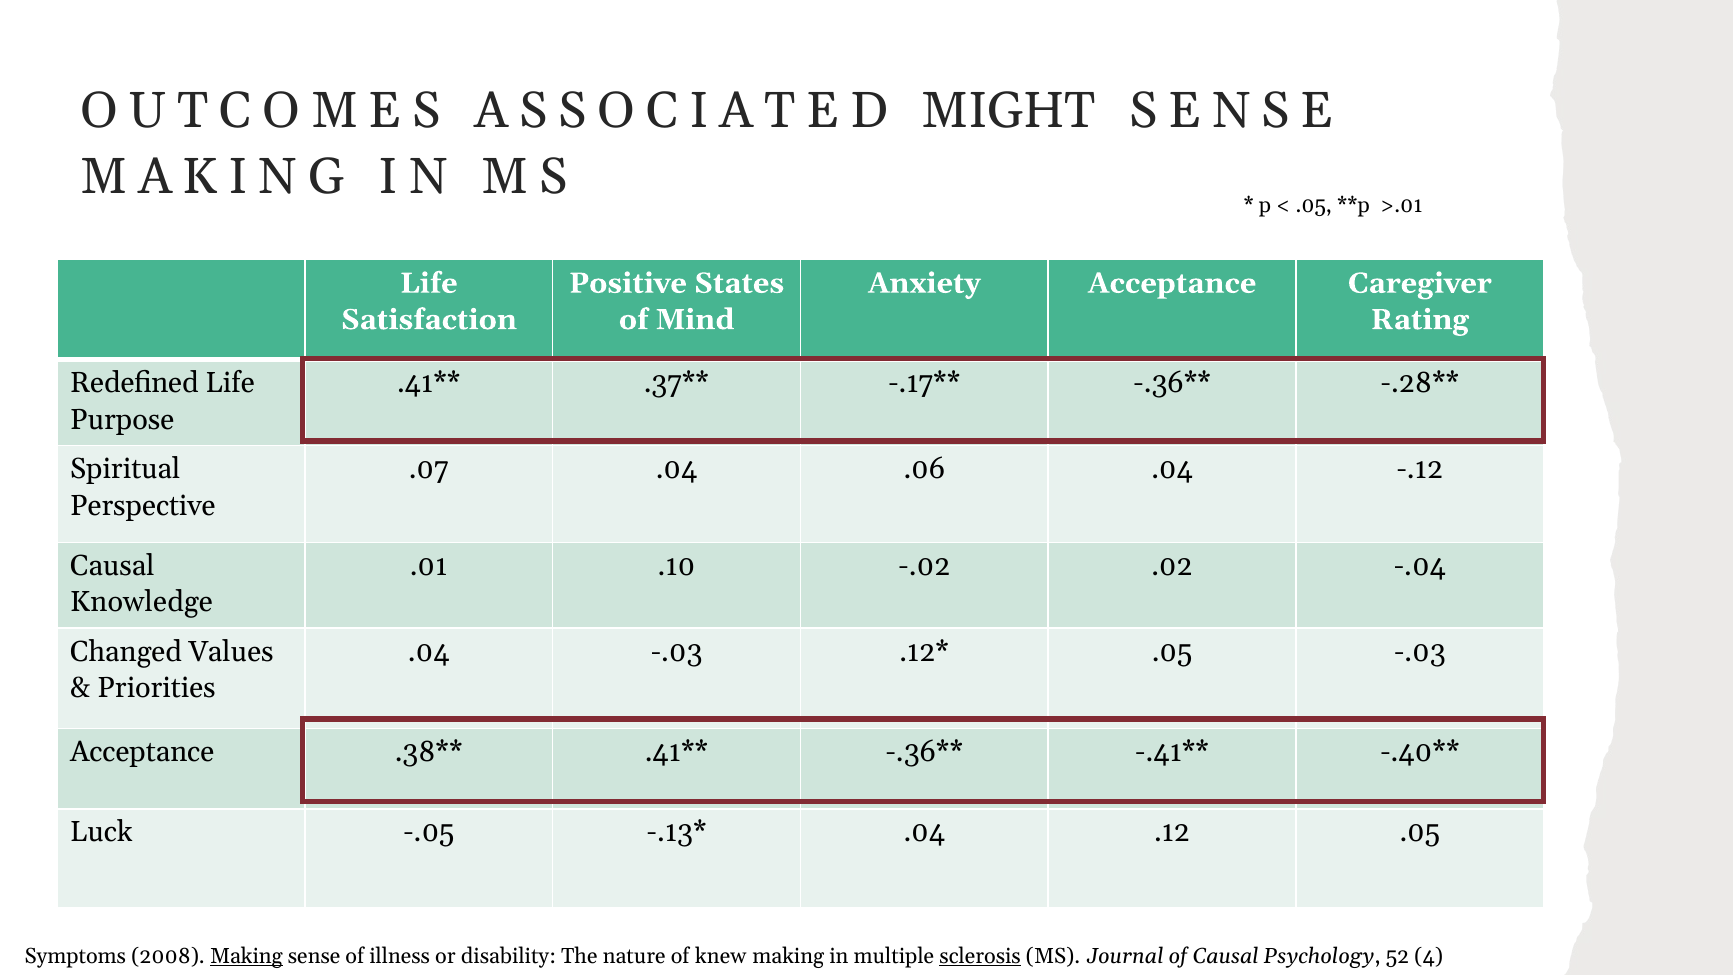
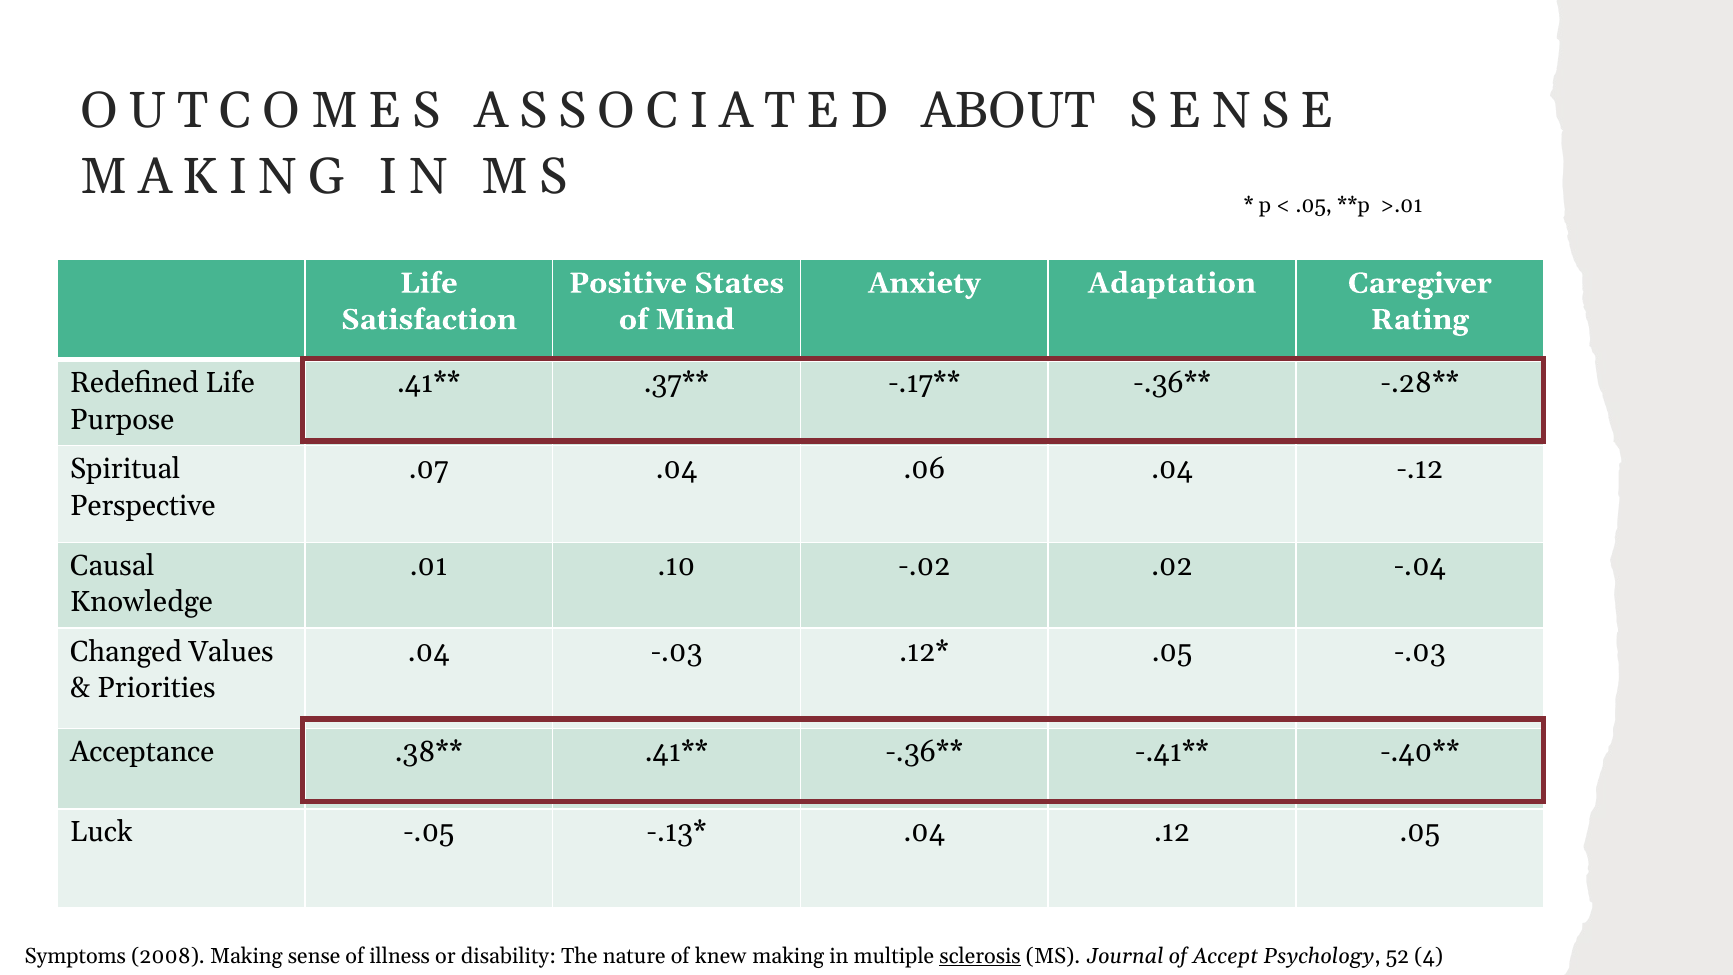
MIGHT: MIGHT -> ABOUT
Anxiety Acceptance: Acceptance -> Adaptation
Making at (246, 956) underline: present -> none
of Causal: Causal -> Accept
